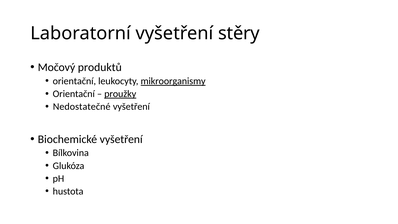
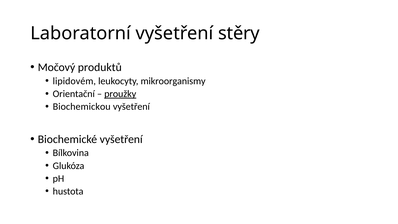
orientační at (74, 81): orientační -> lipidovém
mikroorganismy underline: present -> none
Nedostatečné: Nedostatečné -> Biochemickou
